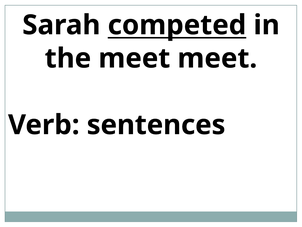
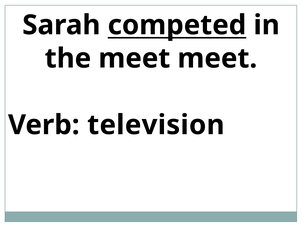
sentences: sentences -> television
